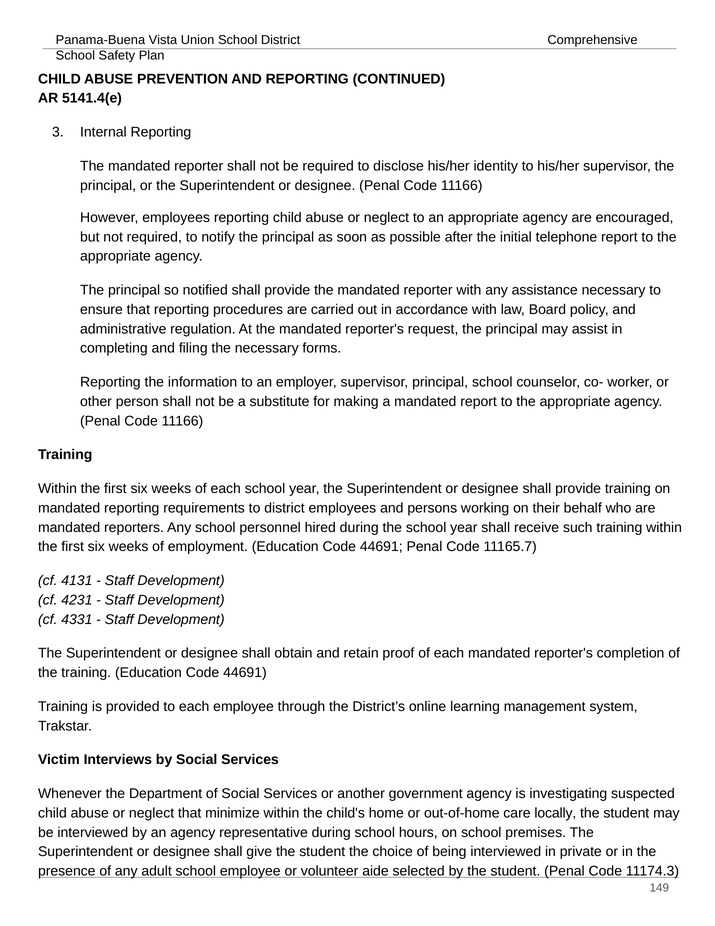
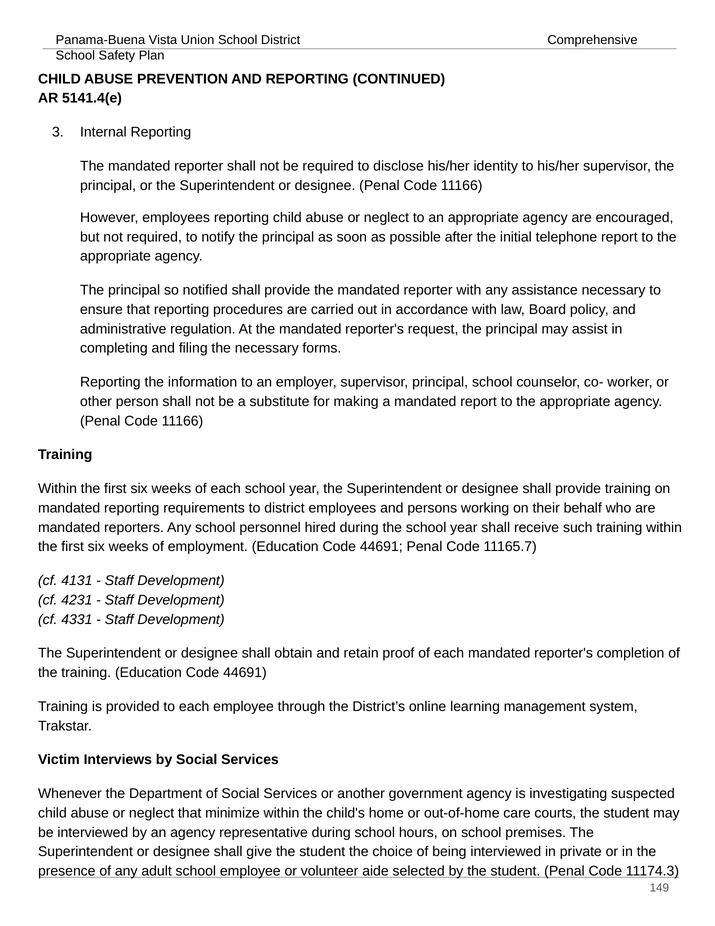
locally: locally -> courts
